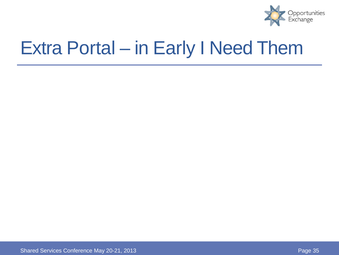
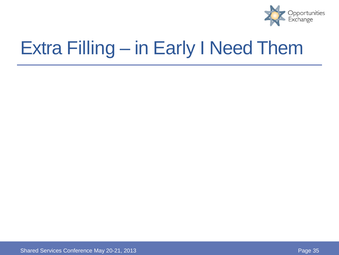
Portal: Portal -> Filling
